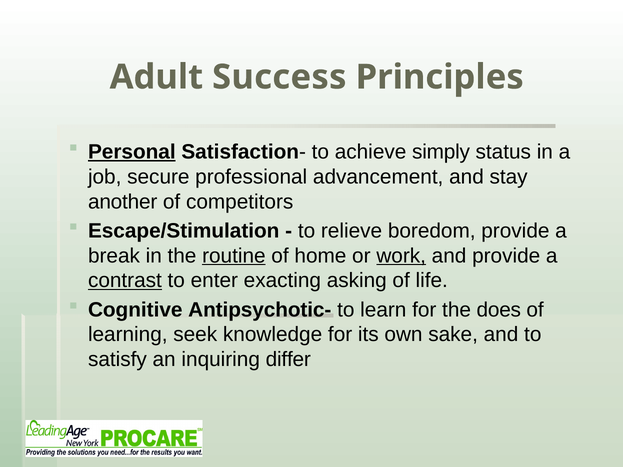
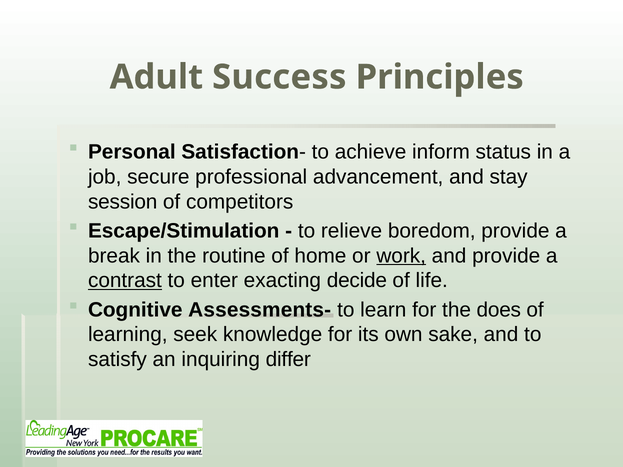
Personal underline: present -> none
simply: simply -> inform
another: another -> session
routine underline: present -> none
asking: asking -> decide
Antipsychotic-: Antipsychotic- -> Assessments-
